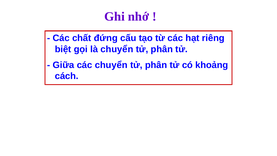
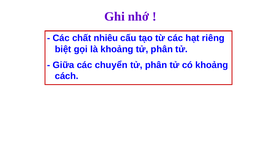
đứng: đứng -> nhiêu
là chuyển: chuyển -> khoảng
